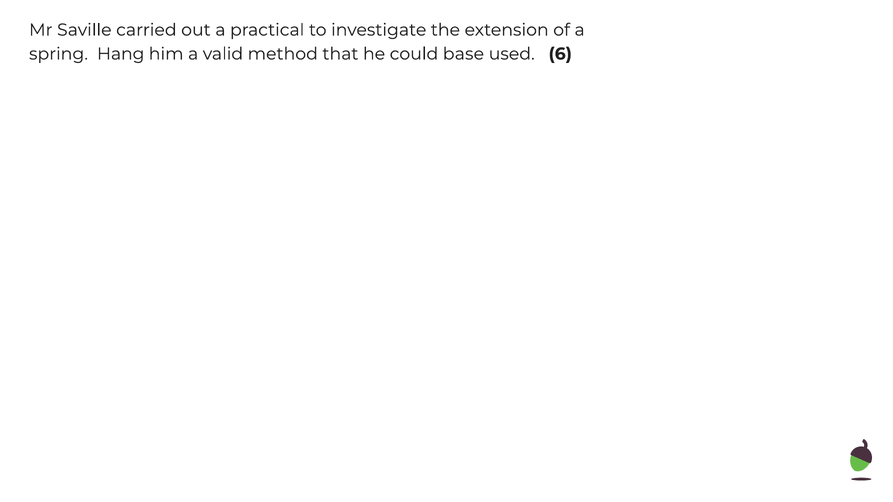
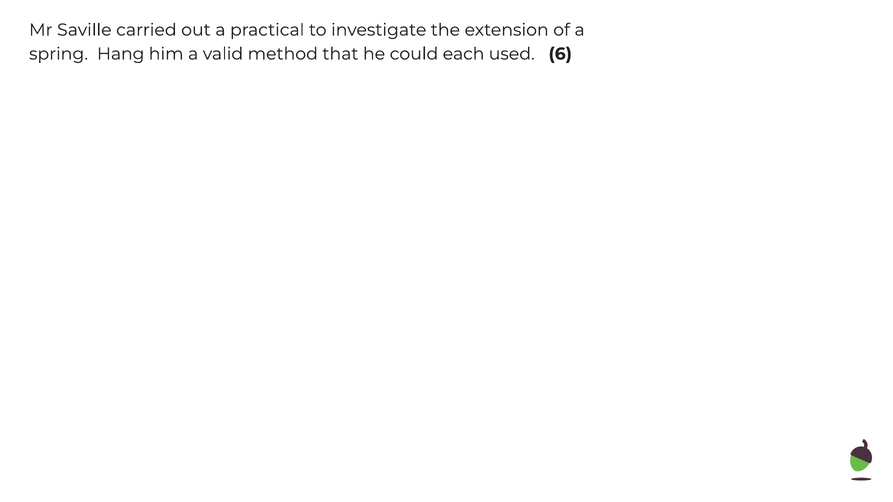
base: base -> each
